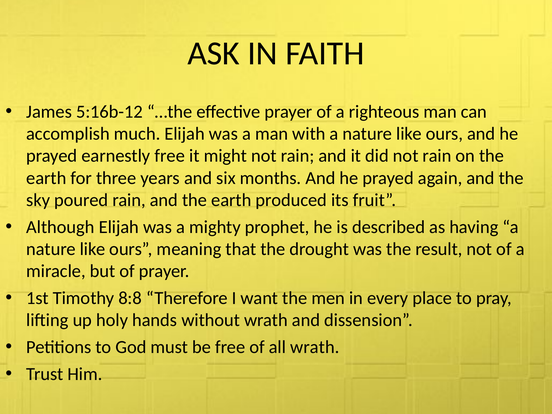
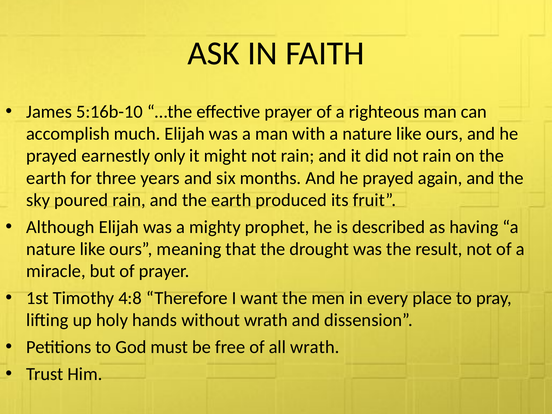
5:16b-12: 5:16b-12 -> 5:16b-10
earnestly free: free -> only
8:8: 8:8 -> 4:8
